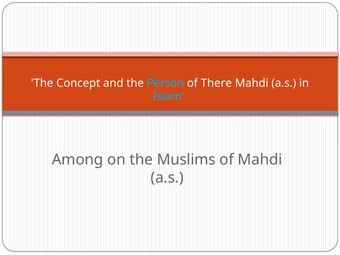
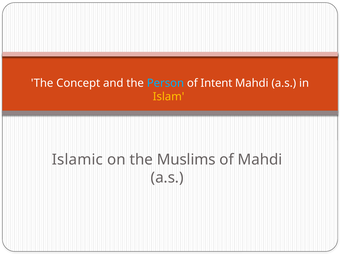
There: There -> Intent
Islam colour: light blue -> yellow
Among: Among -> Islamic
